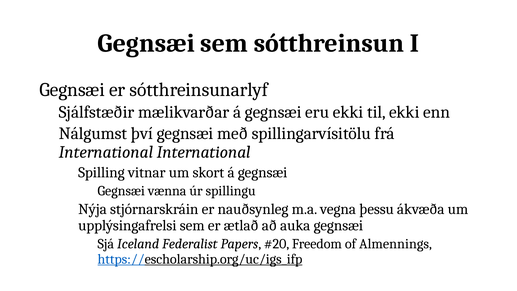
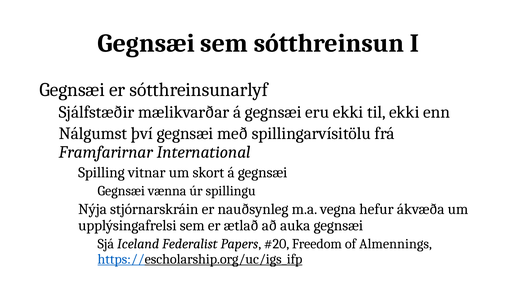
International at (106, 152): International -> Framfarirnar
þessu: þessu -> hefur
